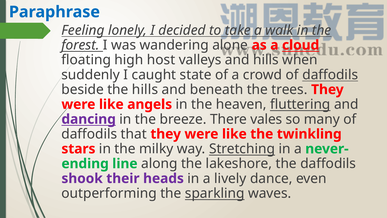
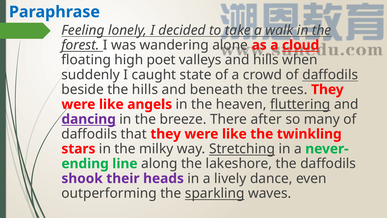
host: host -> poet
vales: vales -> after
